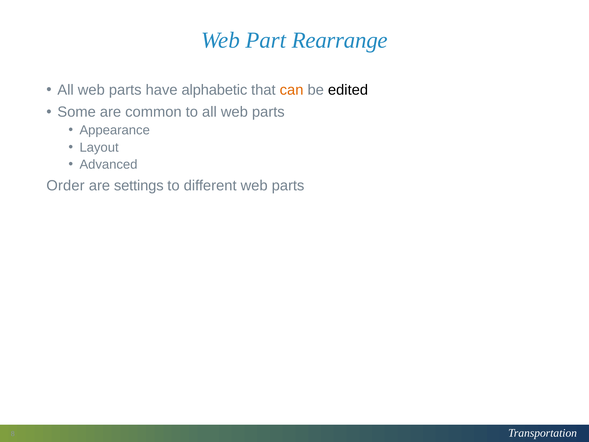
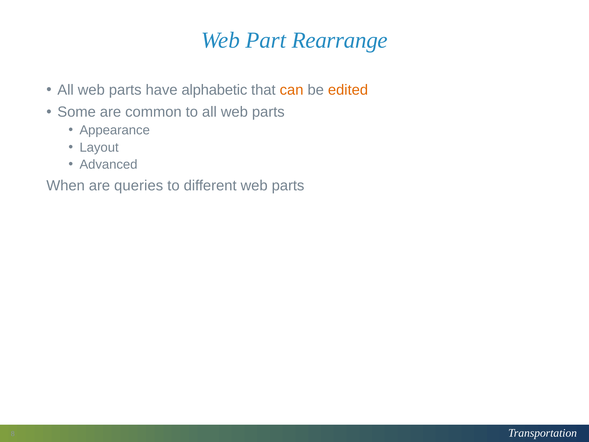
edited colour: black -> orange
Order: Order -> When
settings: settings -> queries
